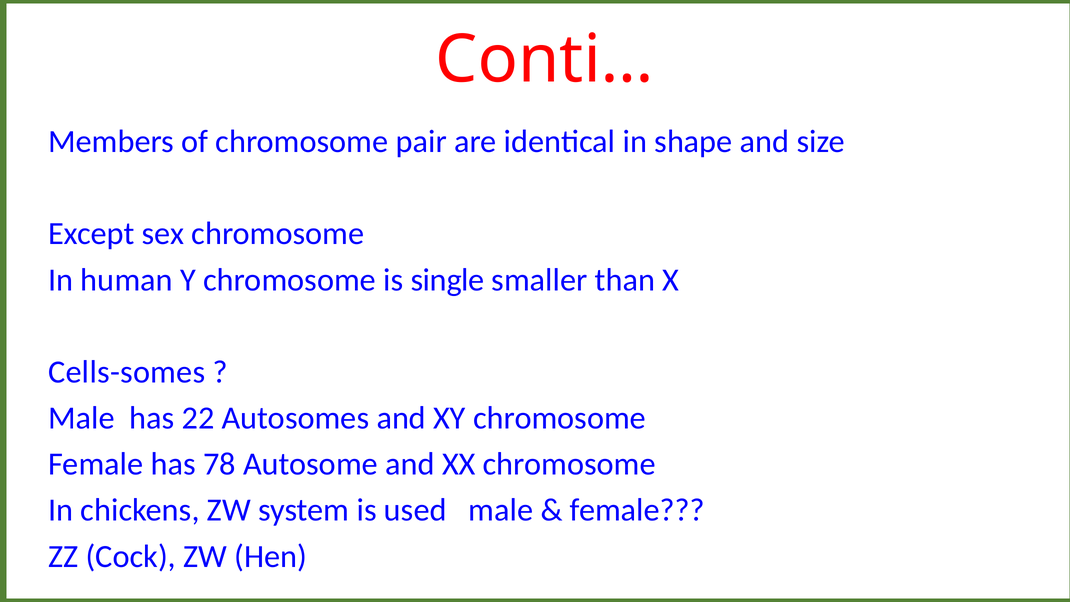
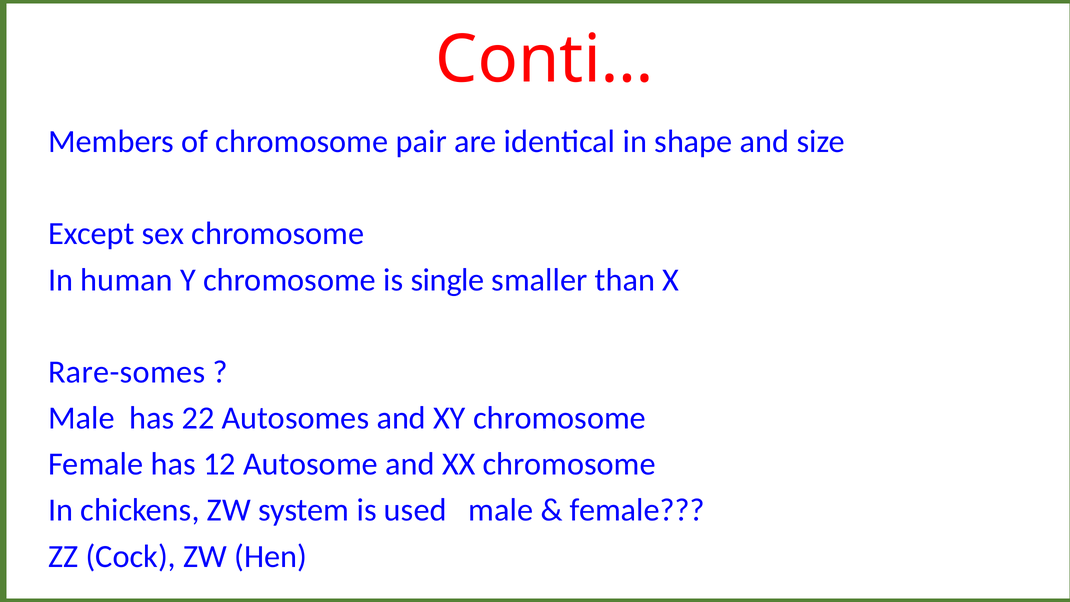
Cells-somes: Cells-somes -> Rare-somes
78: 78 -> 12
